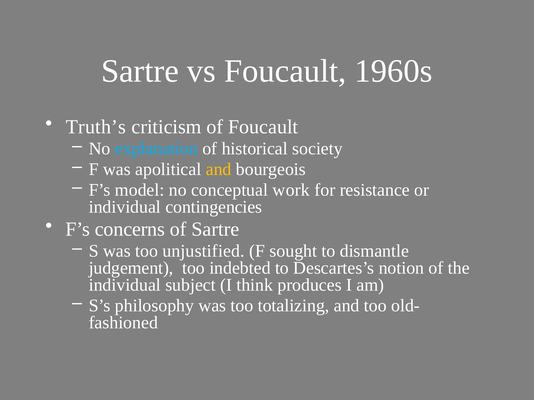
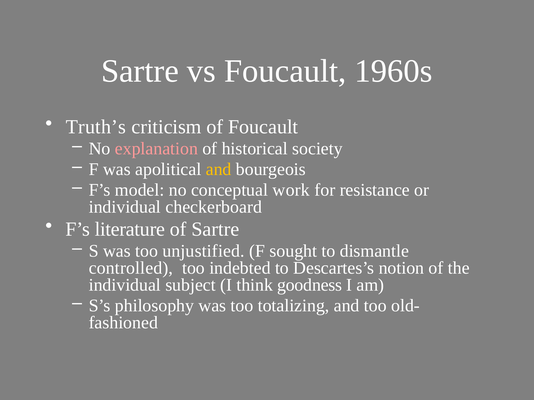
explanation colour: light blue -> pink
contingencies: contingencies -> checkerboard
concerns: concerns -> literature
judgement: judgement -> controlled
produces: produces -> goodness
